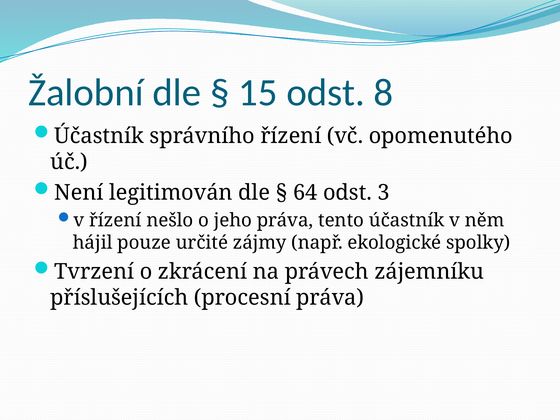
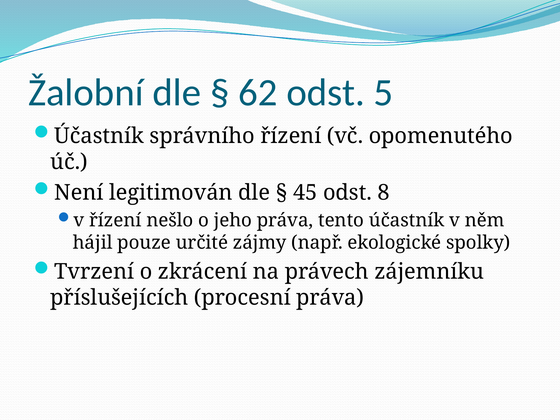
15: 15 -> 62
8: 8 -> 5
64: 64 -> 45
3: 3 -> 8
